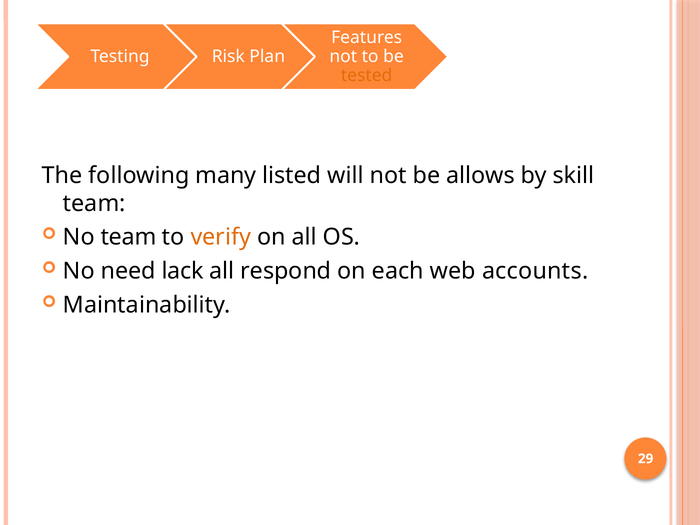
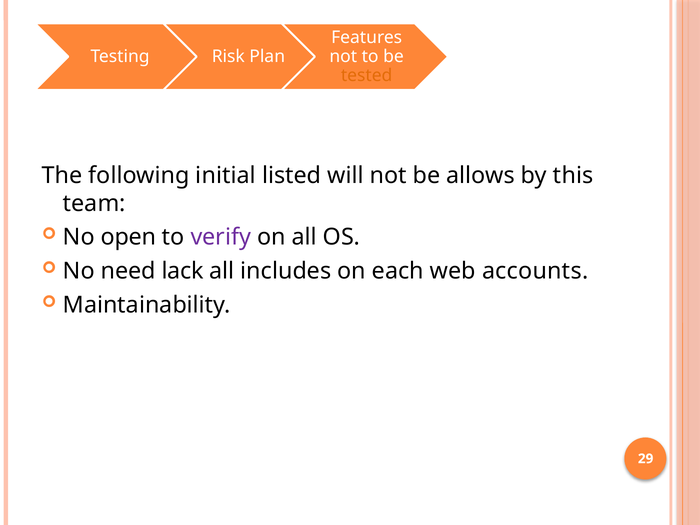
many: many -> initial
skill: skill -> this
No team: team -> open
verify colour: orange -> purple
respond: respond -> includes
